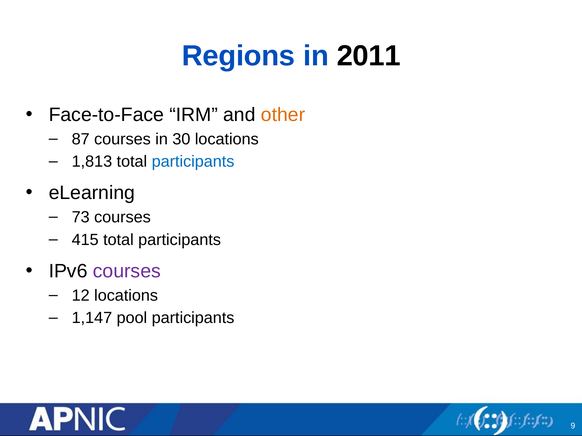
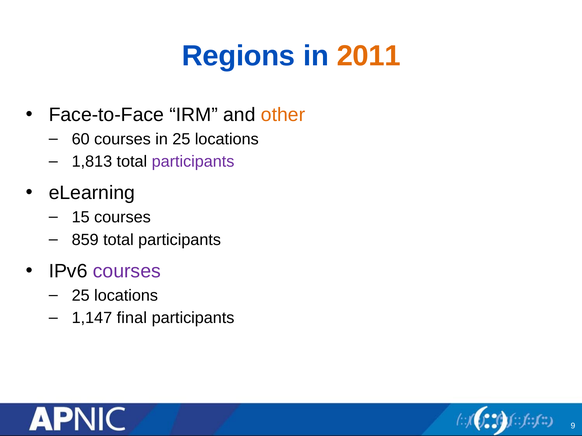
2011 colour: black -> orange
87: 87 -> 60
in 30: 30 -> 25
participants at (193, 162) colour: blue -> purple
73: 73 -> 15
415: 415 -> 859
12 at (81, 296): 12 -> 25
pool: pool -> final
